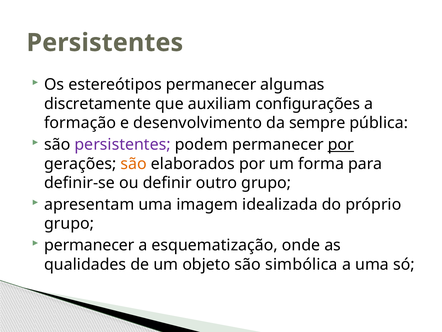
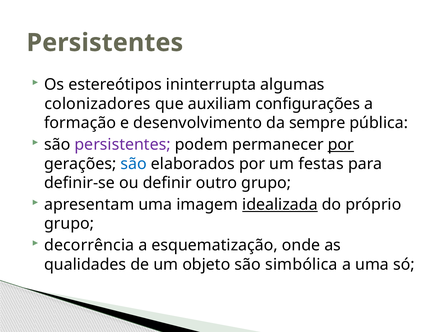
estereótipos permanecer: permanecer -> ininterrupta
discretamente: discretamente -> colonizadores
são at (134, 163) colour: orange -> blue
forma: forma -> festas
idealizada underline: none -> present
permanecer at (89, 245): permanecer -> decorrência
